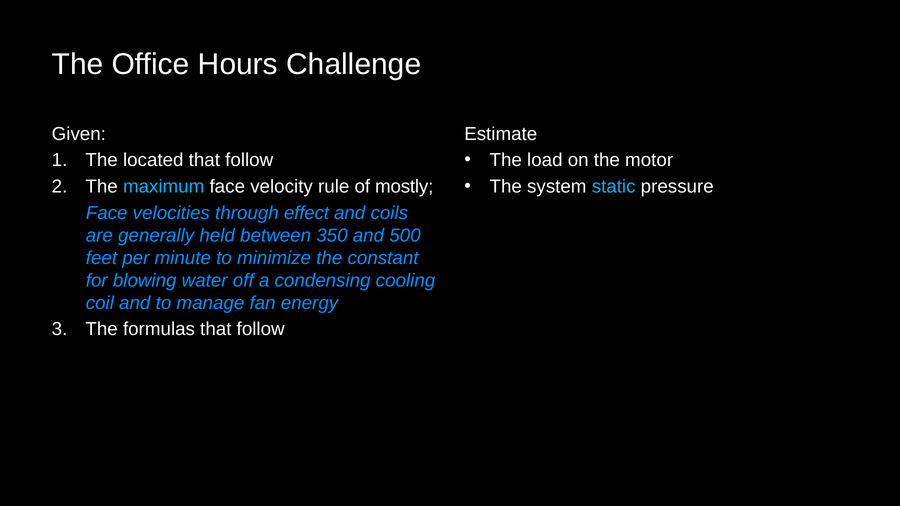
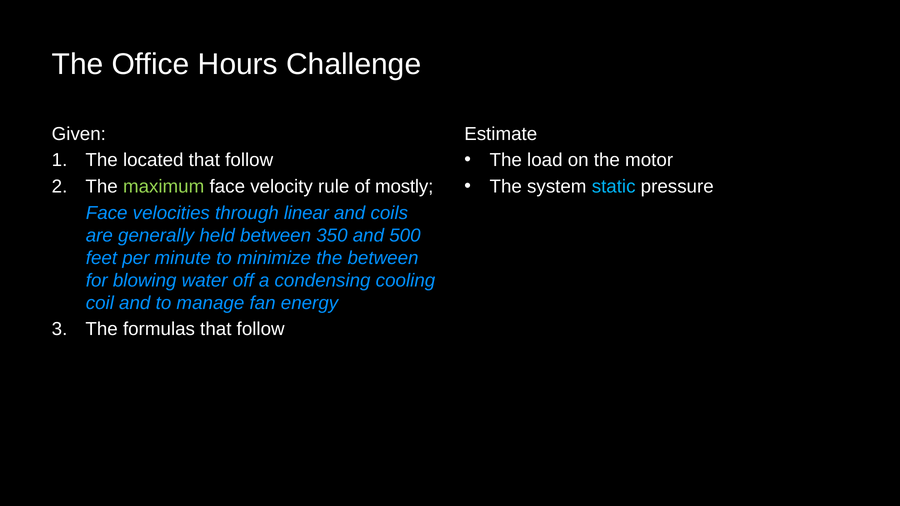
maximum colour: light blue -> light green
effect: effect -> linear
the constant: constant -> between
